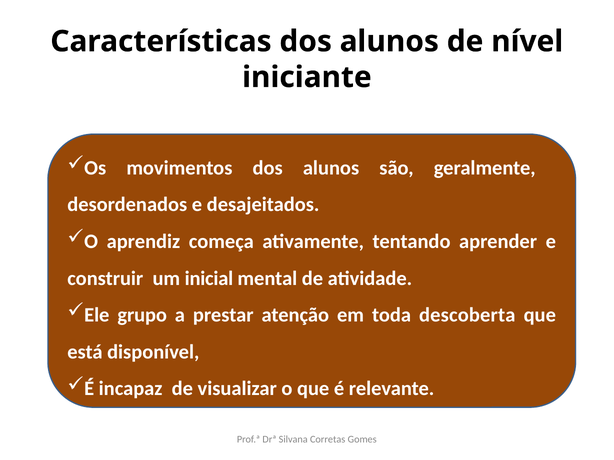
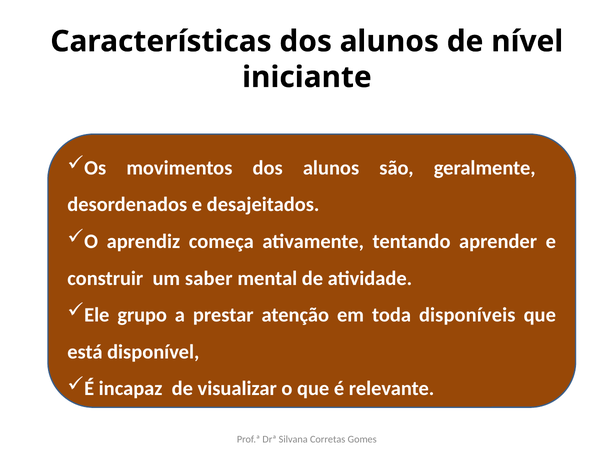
inicial: inicial -> saber
descoberta: descoberta -> disponíveis
